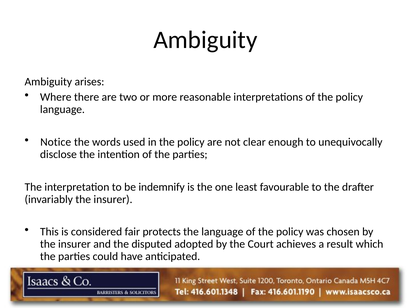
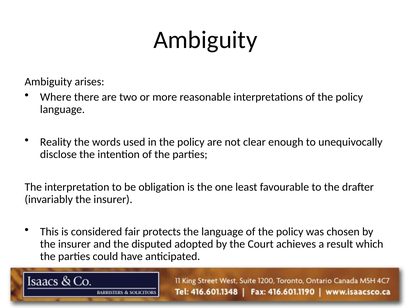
Notice: Notice -> Reality
indemnify: indemnify -> obligation
